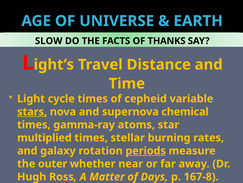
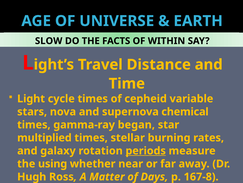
THANKS: THANKS -> WITHIN
stars underline: present -> none
atoms: atoms -> began
outer: outer -> using
